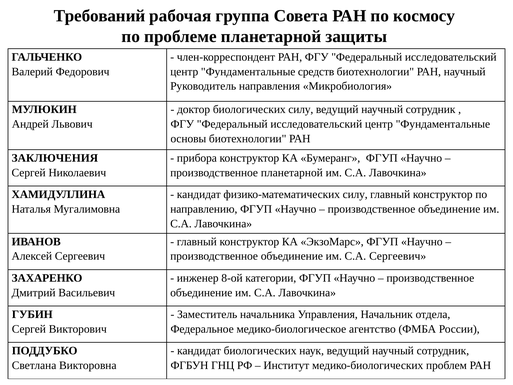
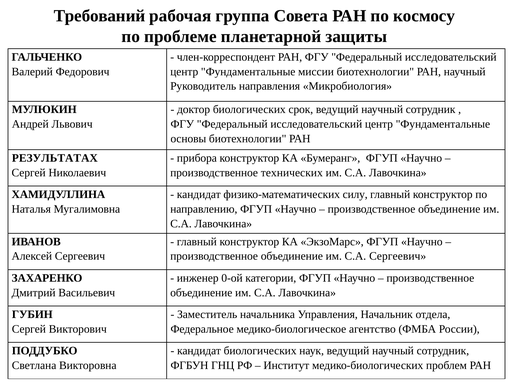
средств: средств -> миссии
биологических силу: силу -> срок
ЗАКЛЮЧЕНИЯ: ЗАКЛЮЧЕНИЯ -> РЕЗУЛЬТАТАХ
производственное планетарной: планетарной -> технических
8-ой: 8-ой -> 0-ой
